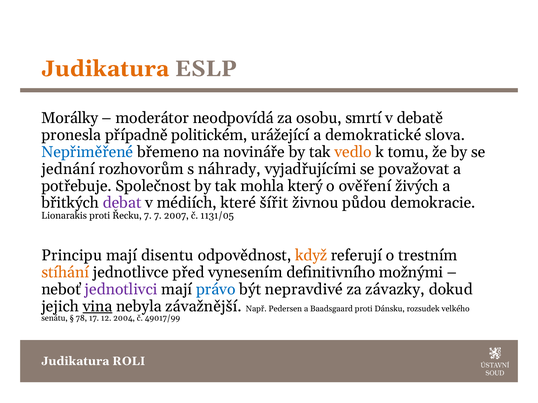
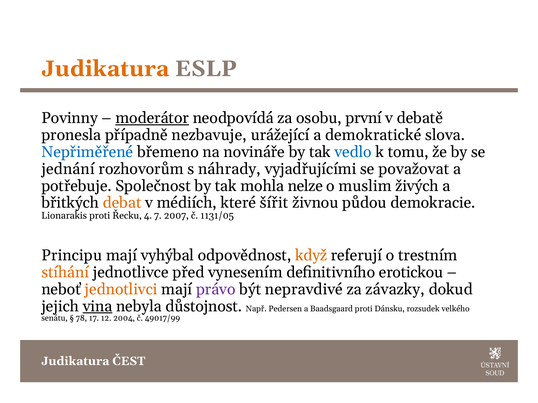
Morálky: Morálky -> Povinny
moderátor underline: none -> present
smrtí: smrtí -> první
politickém: politickém -> nezbavuje
vedlo colour: orange -> blue
který: který -> nelze
ověření: ověření -> muslim
debat colour: purple -> orange
Řecku 7: 7 -> 4
disentu: disentu -> vyhýbal
možnými: možnými -> erotickou
jednotlivci colour: purple -> orange
právo colour: blue -> purple
závažnější: závažnější -> důstojnost
ROLI: ROLI -> ČEST
